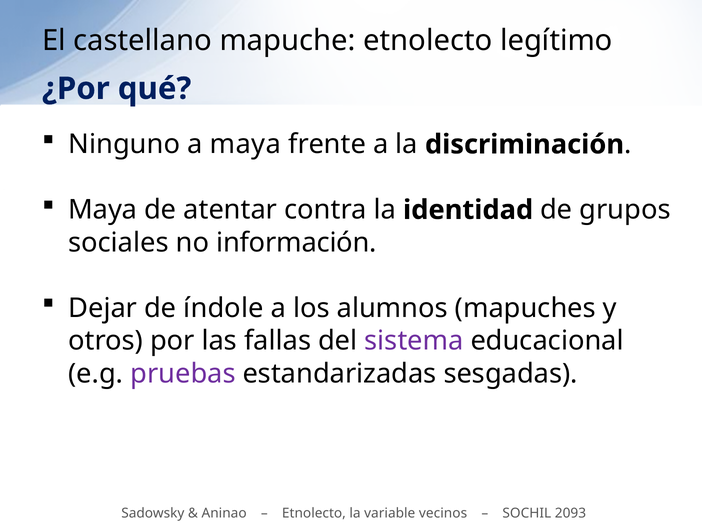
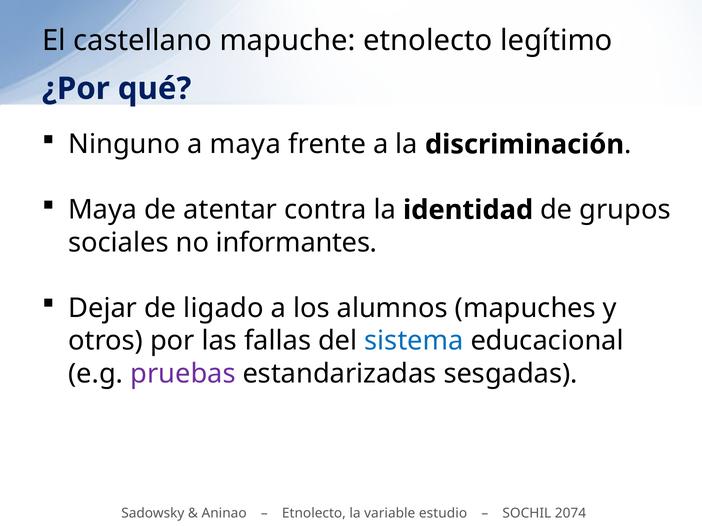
información: información -> informantes
índole: índole -> ligado
sistema colour: purple -> blue
vecinos: vecinos -> estudio
2093: 2093 -> 2074
